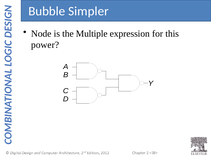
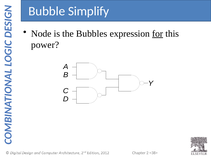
Simpler: Simpler -> Simplify
Multiple: Multiple -> Bubbles
for underline: none -> present
